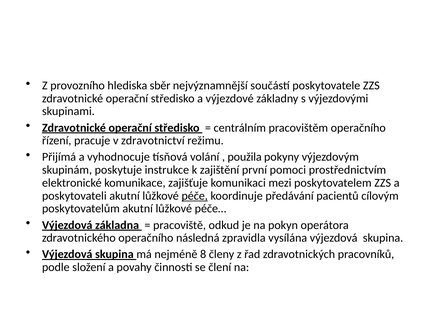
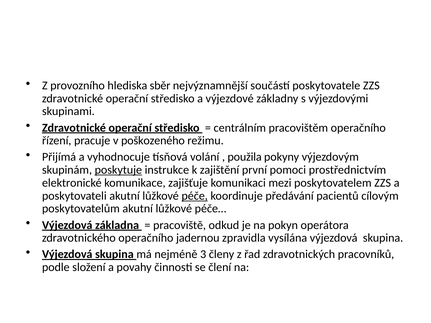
zdravotnictví: zdravotnictví -> poškozeného
poskytuje underline: none -> present
následná: následná -> jadernou
8: 8 -> 3
